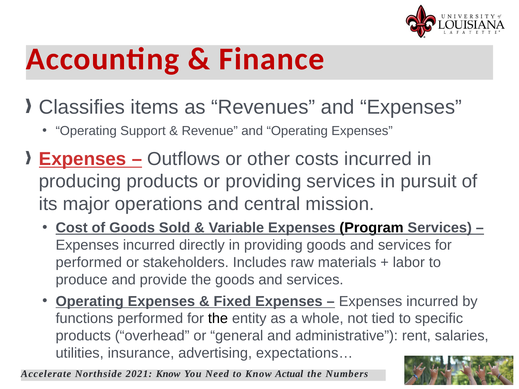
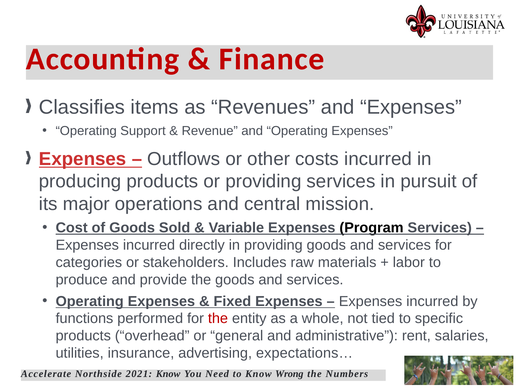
performed at (89, 263): performed -> categories
the at (218, 319) colour: black -> red
Actual: Actual -> Wrong
